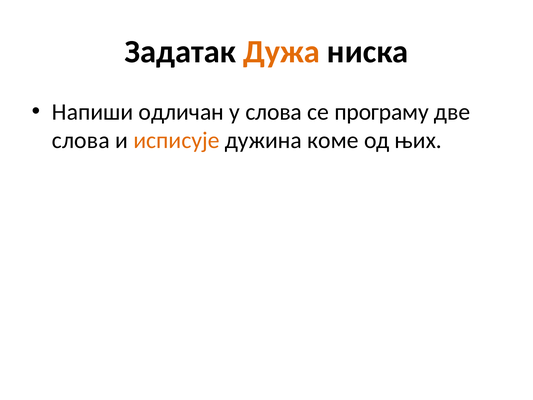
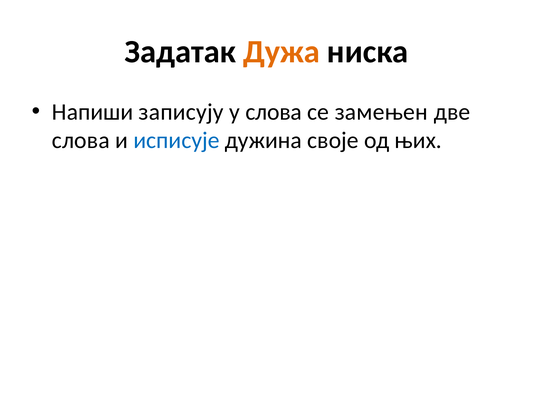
одличан: одличан -> записују
програму: програму -> замењен
исписује colour: orange -> blue
коме: коме -> своје
